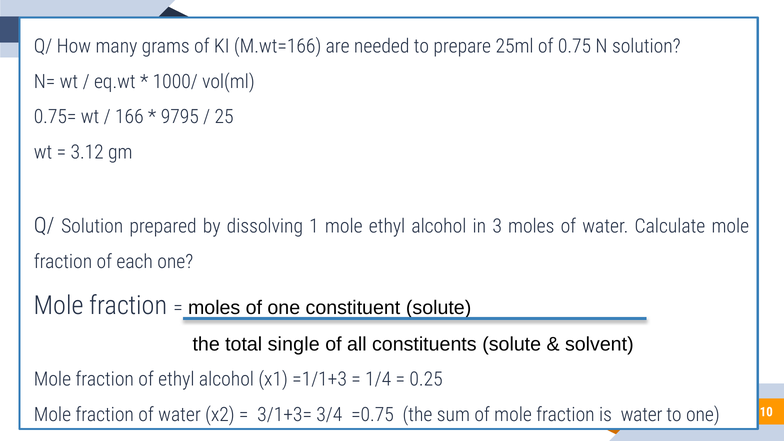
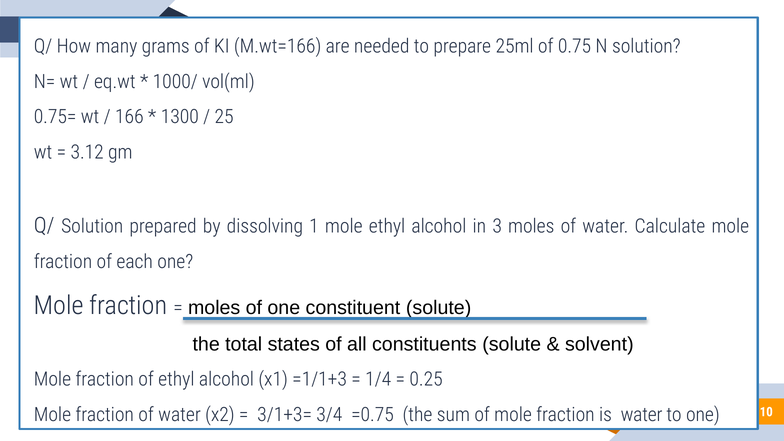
9795: 9795 -> 1300
single: single -> states
